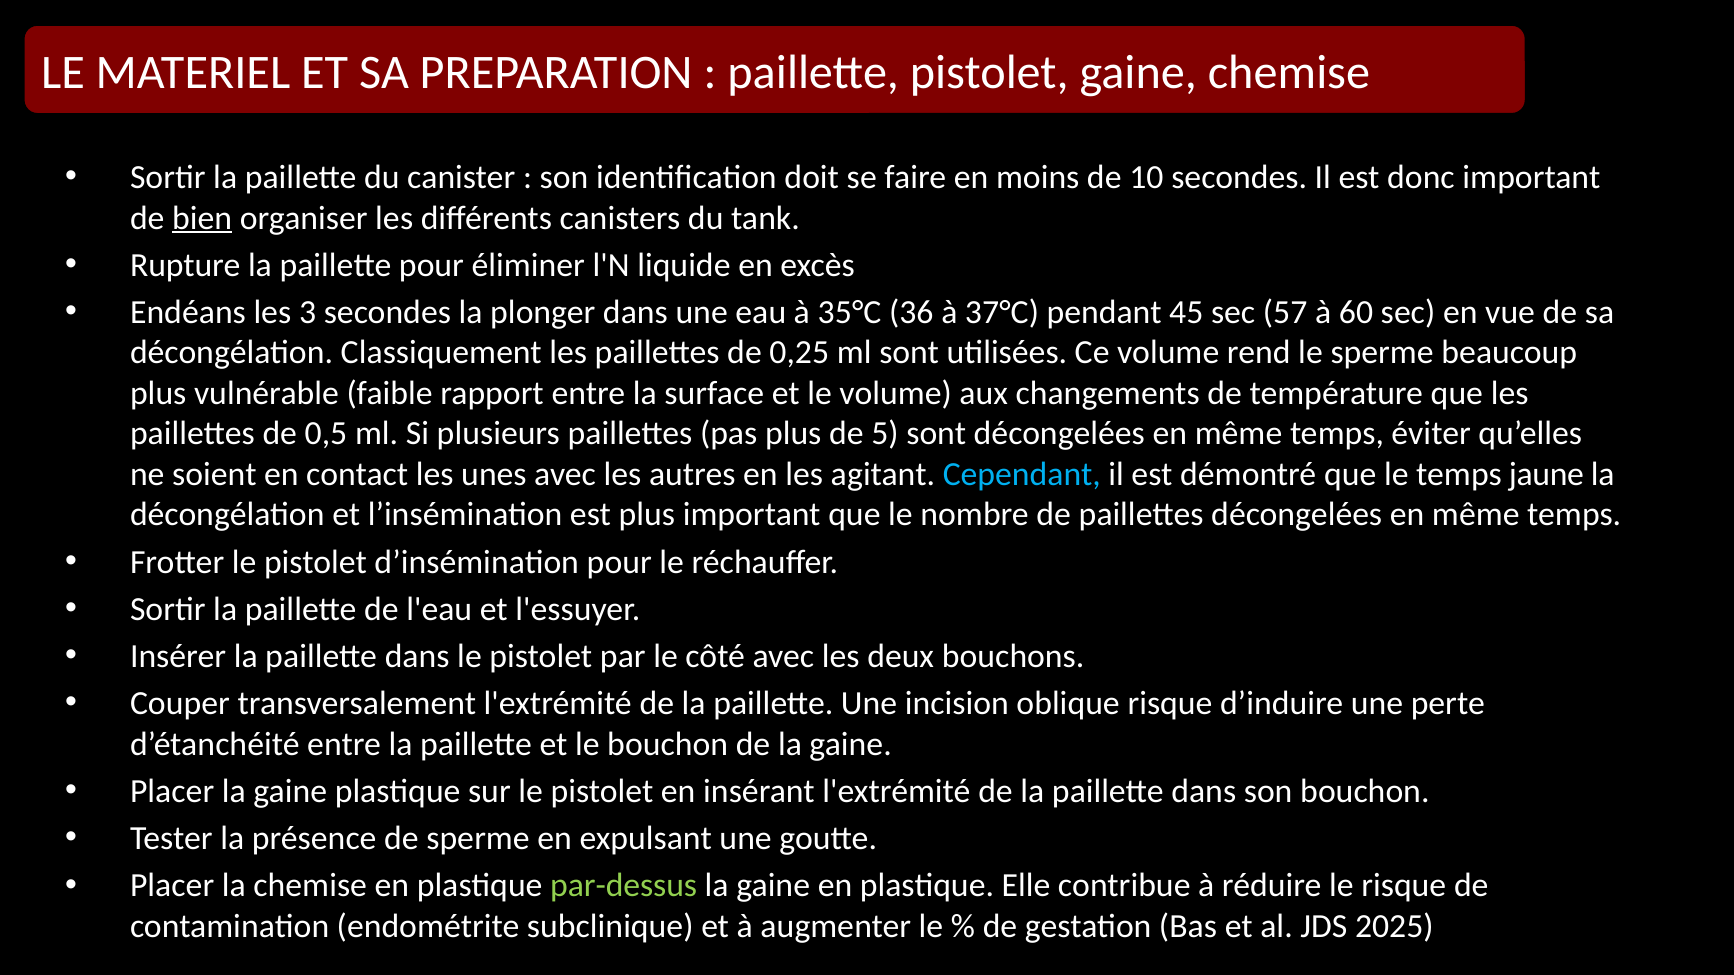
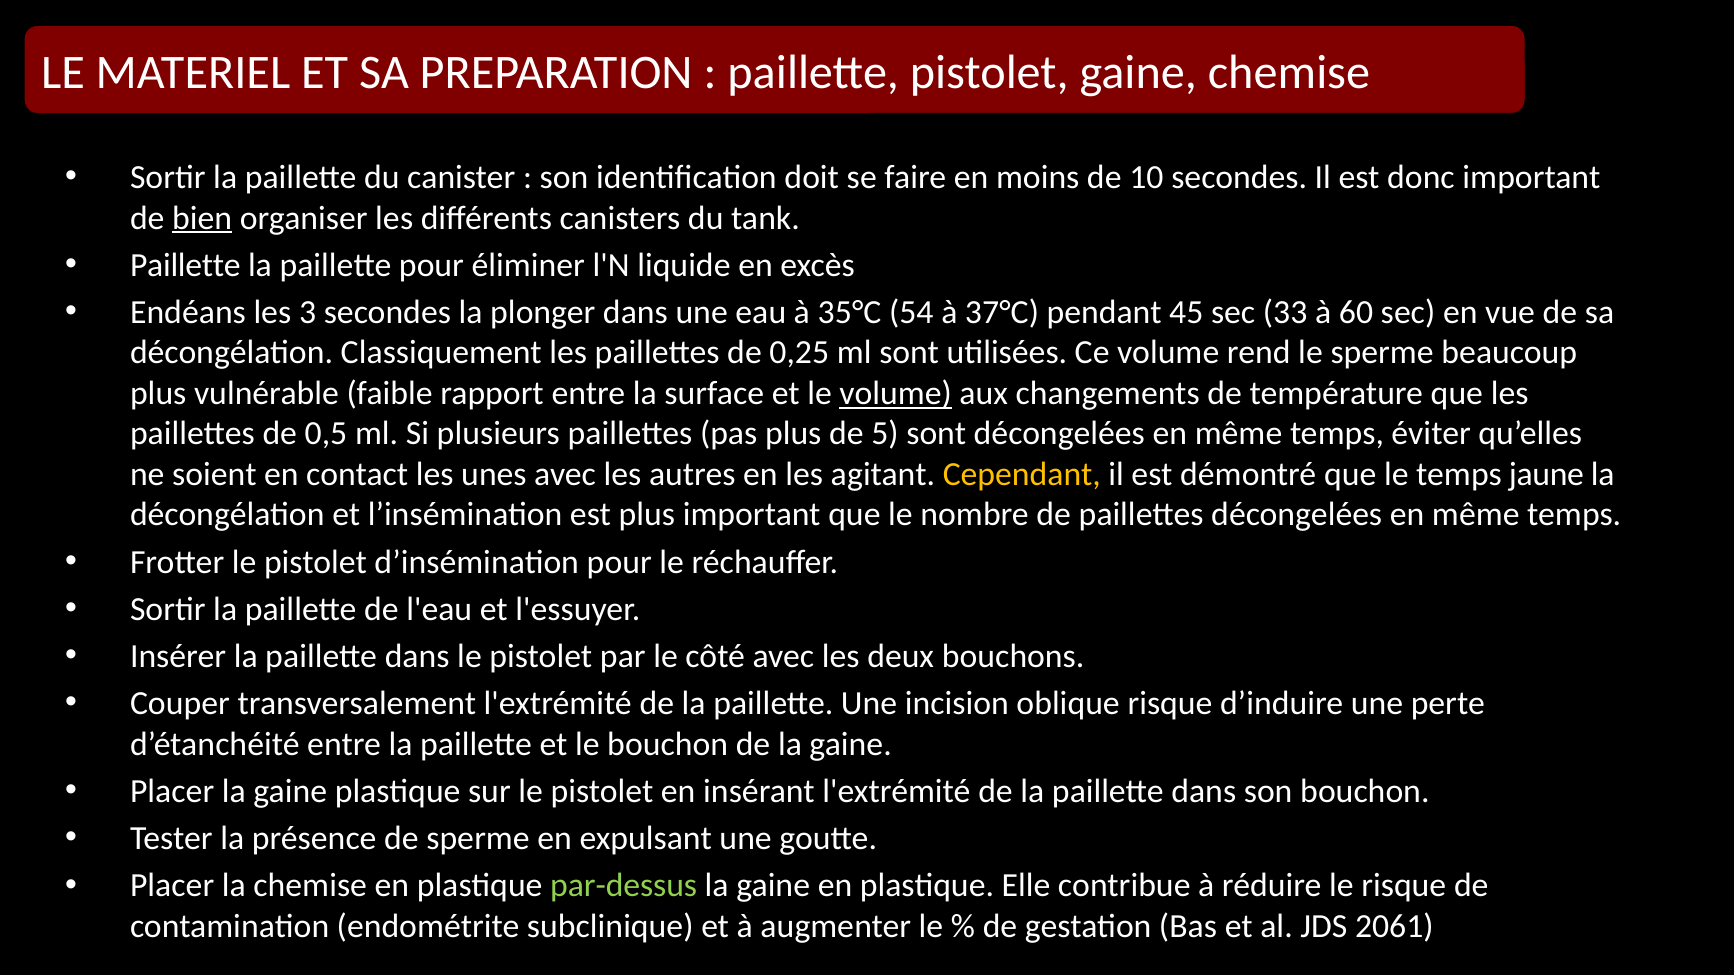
Rupture at (185, 265): Rupture -> Paillette
36: 36 -> 54
57: 57 -> 33
volume at (896, 393) underline: none -> present
Cependant colour: light blue -> yellow
2025: 2025 -> 2061
